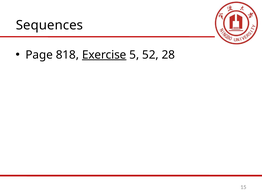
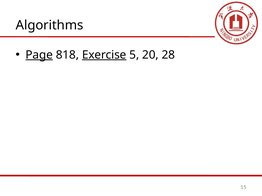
Sequences: Sequences -> Algorithms
Page underline: none -> present
52: 52 -> 20
